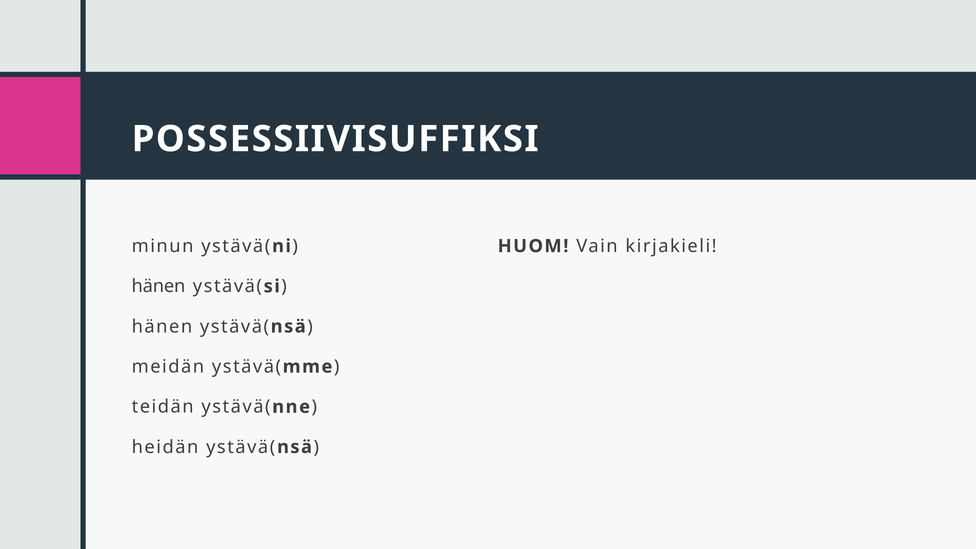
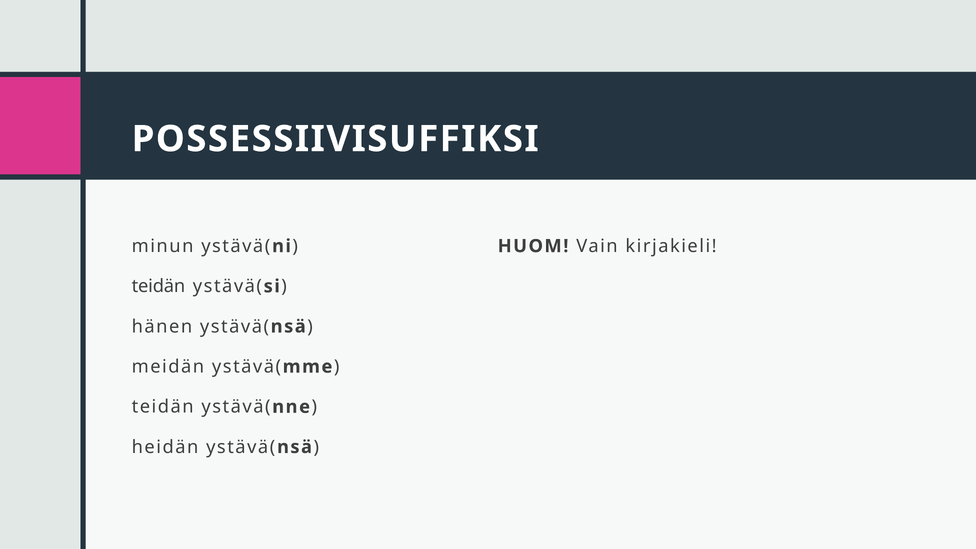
hänen at (158, 286): hänen -> teidän
